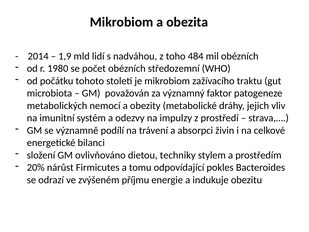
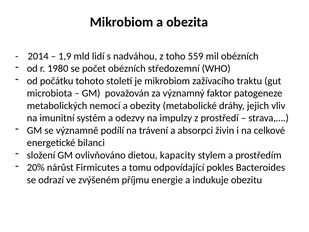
484: 484 -> 559
techniky: techniky -> kapacity
